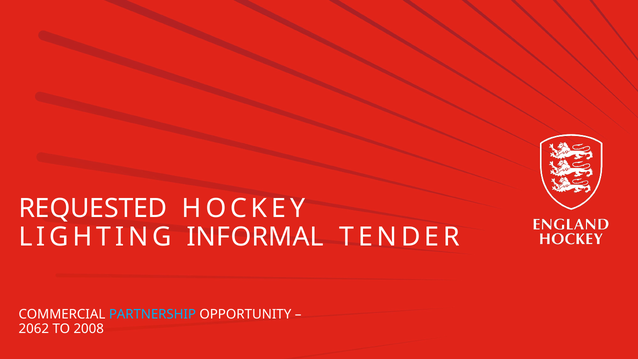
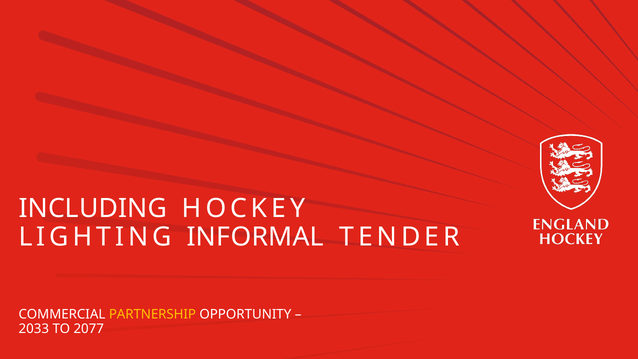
REQUESTED: REQUESTED -> INCLUDING
PARTNERSHIP colour: light blue -> yellow
2062: 2062 -> 2033
2008: 2008 -> 2077
